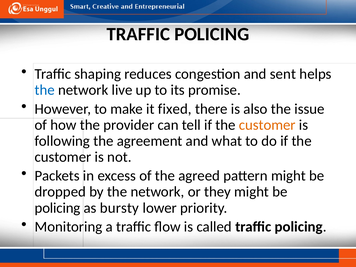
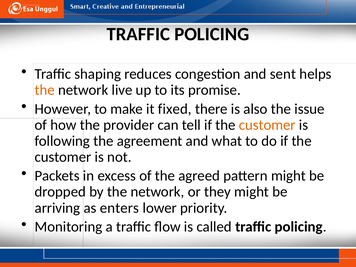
the at (45, 90) colour: blue -> orange
policing at (58, 208): policing -> arriving
bursty: bursty -> enters
